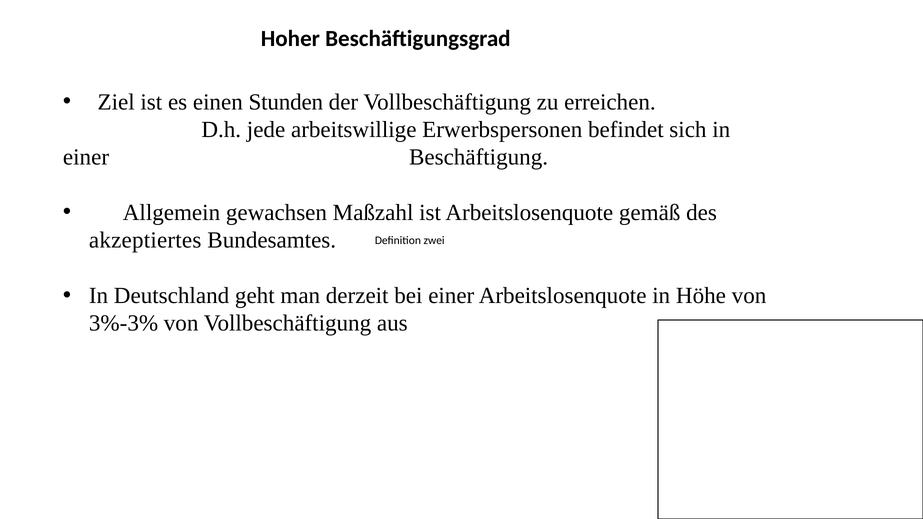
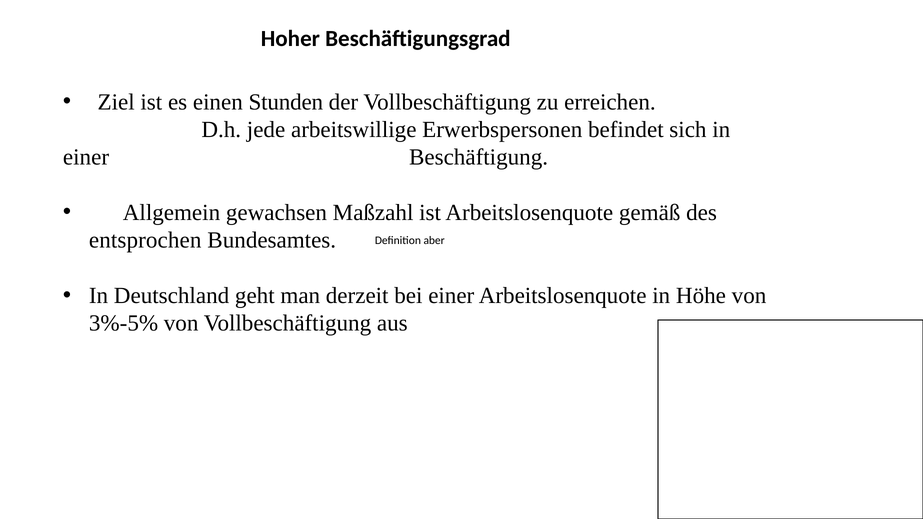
akzeptiertes: akzeptiertes -> entsprochen
zwei: zwei -> aber
3%-3%: 3%-3% -> 3%-5%
